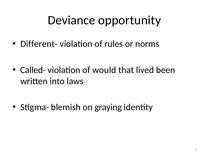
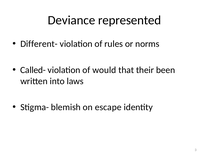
opportunity: opportunity -> represented
lived: lived -> their
graying: graying -> escape
